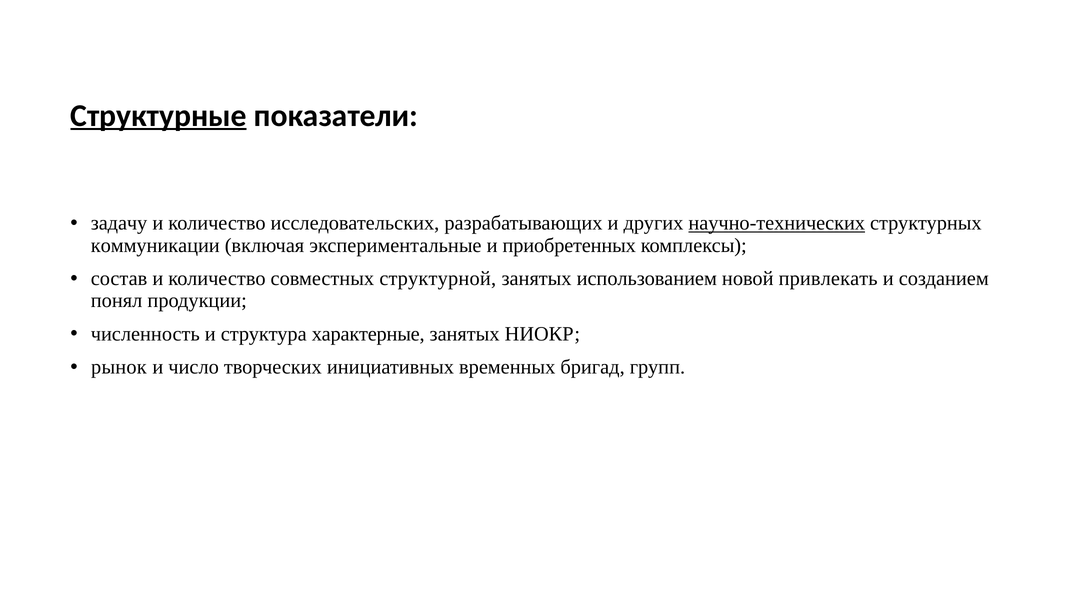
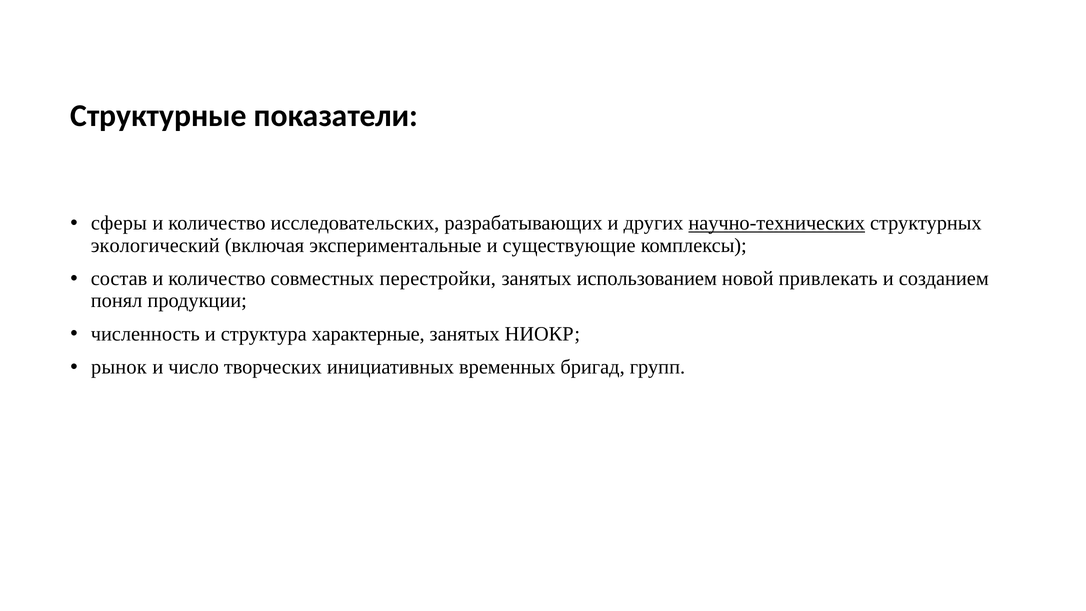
Структурные underline: present -> none
задачу: задачу -> сферы
коммуникации: коммуникации -> экологический
приобретенных: приобретенных -> существующие
структурной: структурной -> перестройки
